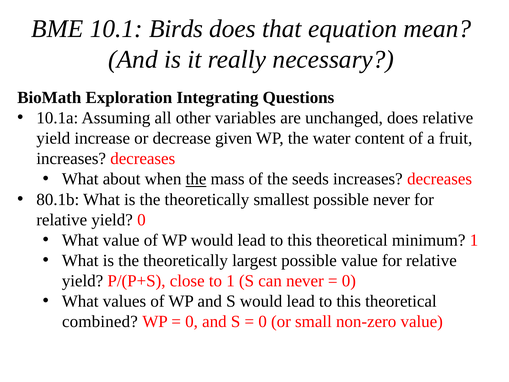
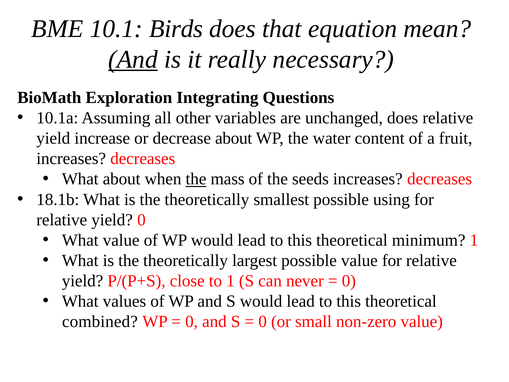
And at (133, 59) underline: none -> present
decrease given: given -> about
80.1b: 80.1b -> 18.1b
possible never: never -> using
